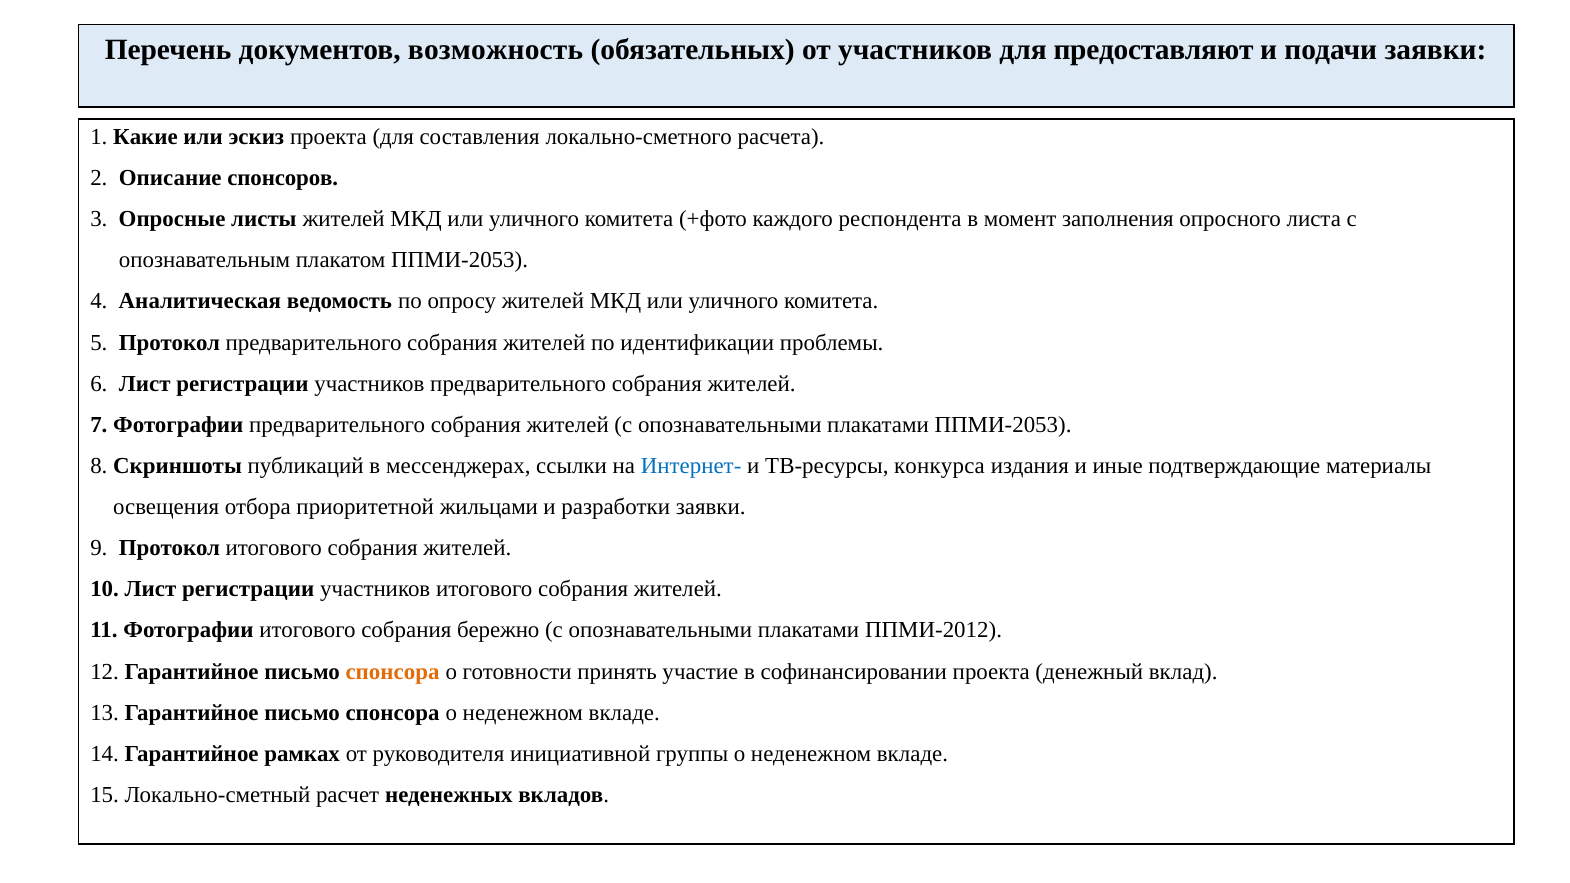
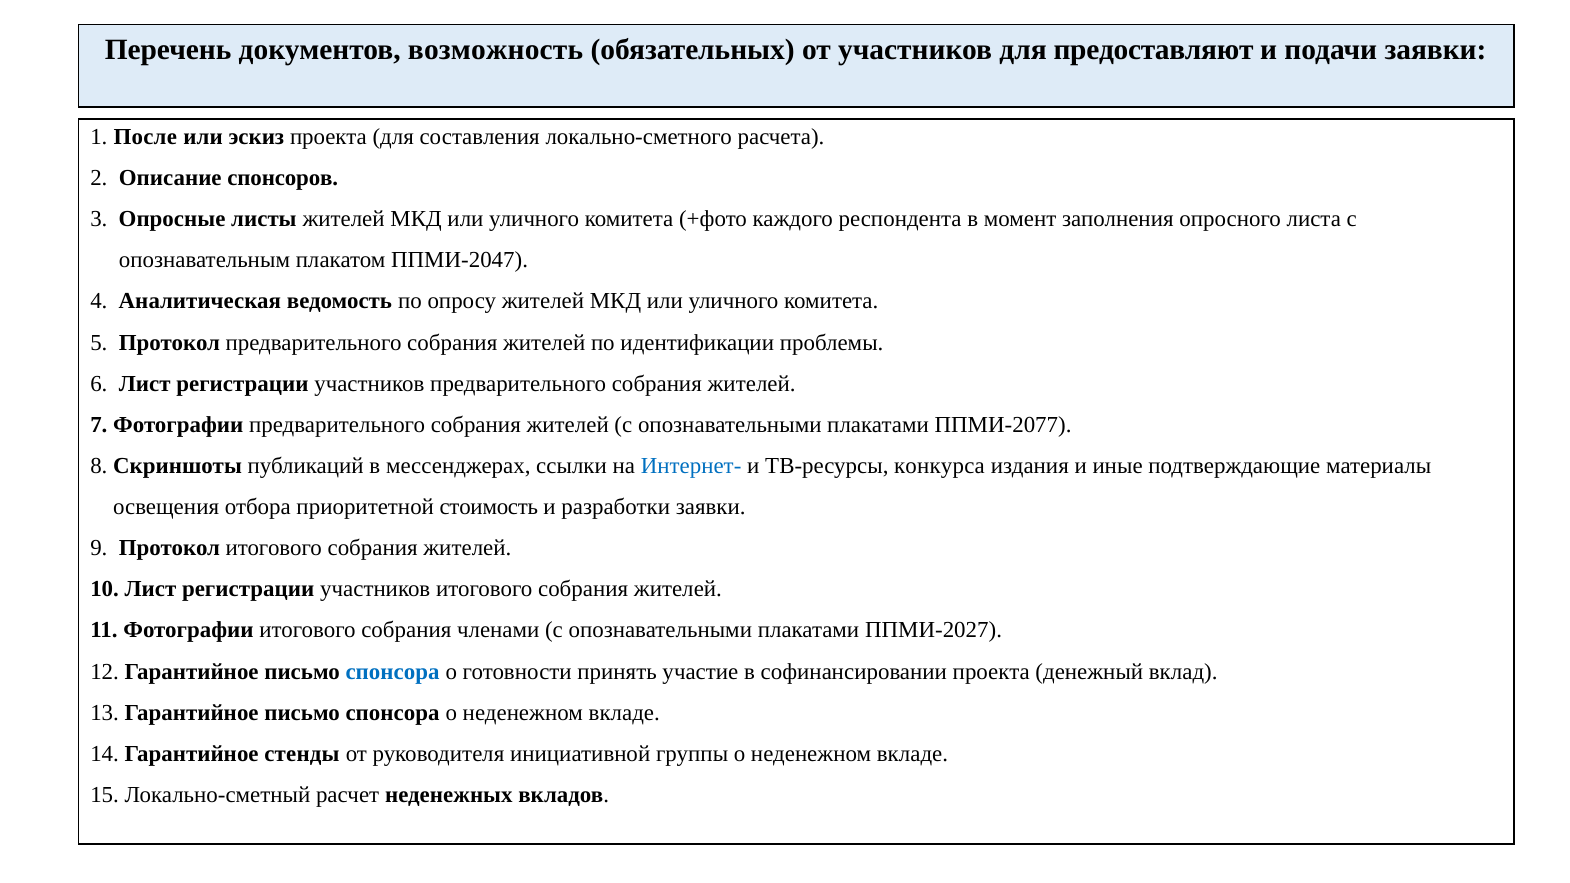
Какие: Какие -> После
плакатом ППМИ-2053: ППМИ-2053 -> ППМИ-2047
плакатами ППМИ-2053: ППМИ-2053 -> ППМИ-2077
жильцами: жильцами -> стоимость
бережно: бережно -> членами
ППМИ-2012: ППМИ-2012 -> ППМИ-2027
спонсора at (393, 672) colour: orange -> blue
рамках: рамках -> стенды
